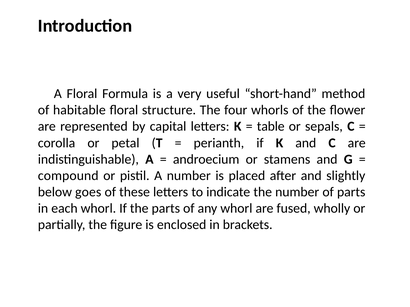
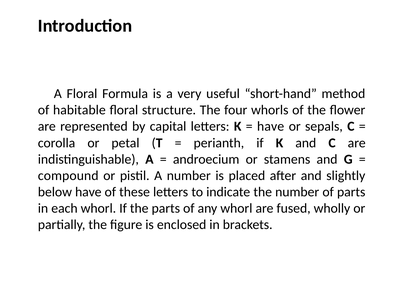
table at (271, 127): table -> have
below goes: goes -> have
